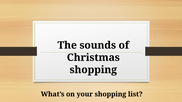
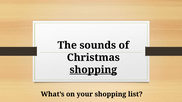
shopping at (93, 70) underline: none -> present
